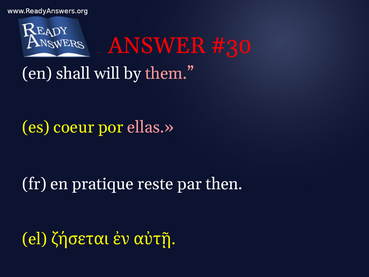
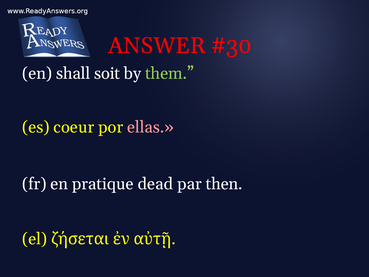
will: will -> soit
them colour: pink -> light green
reste: reste -> dead
